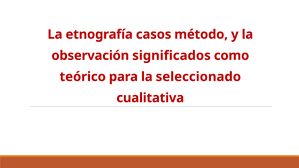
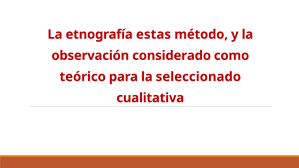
casos: casos -> estas
significados: significados -> considerado
